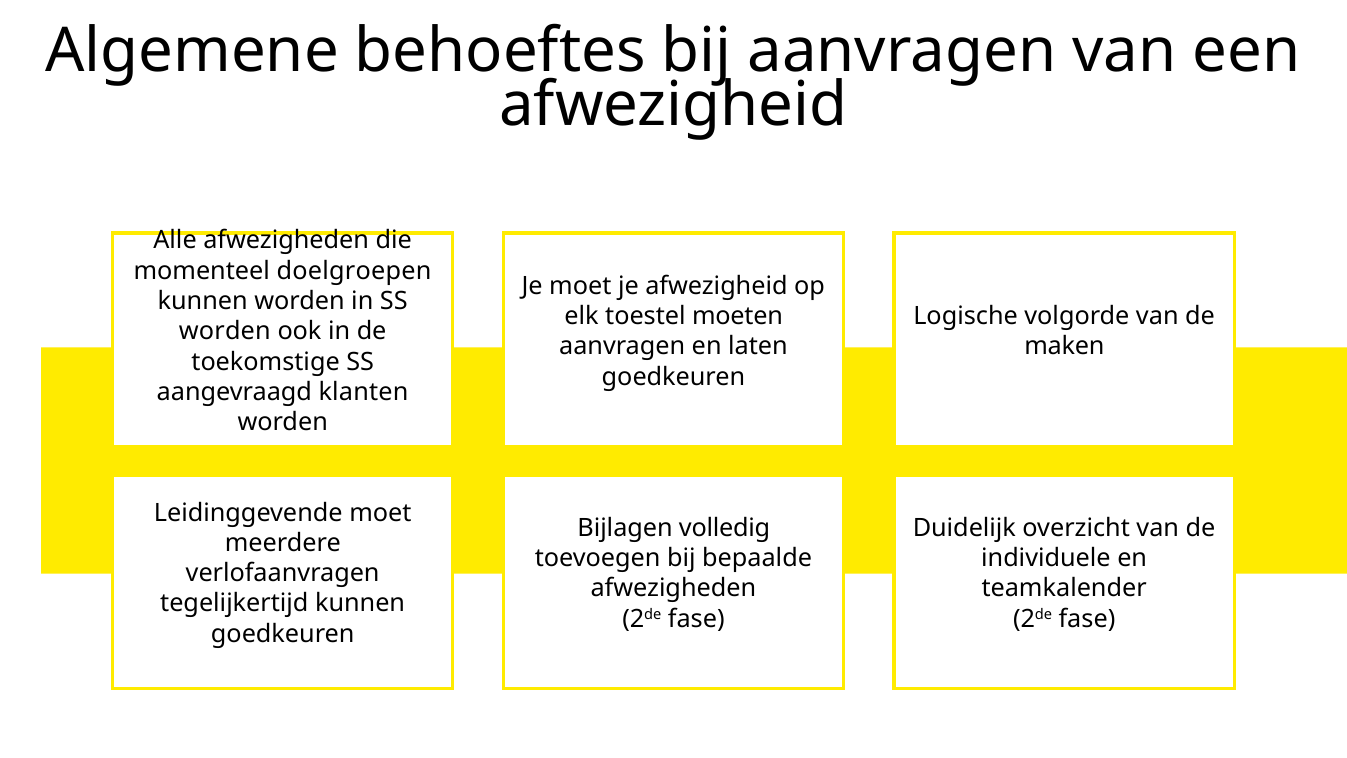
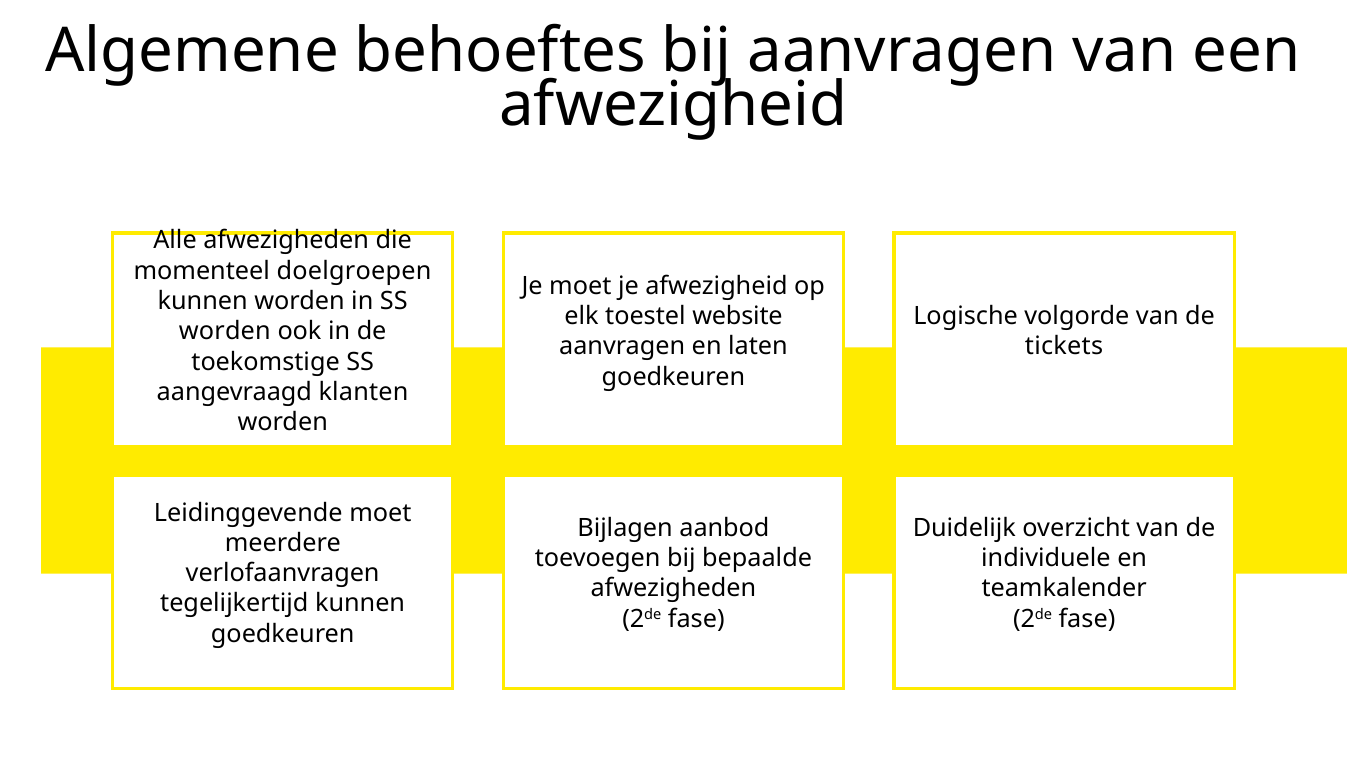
moeten: moeten -> website
maken: maken -> tickets
volledig: volledig -> aanbod
